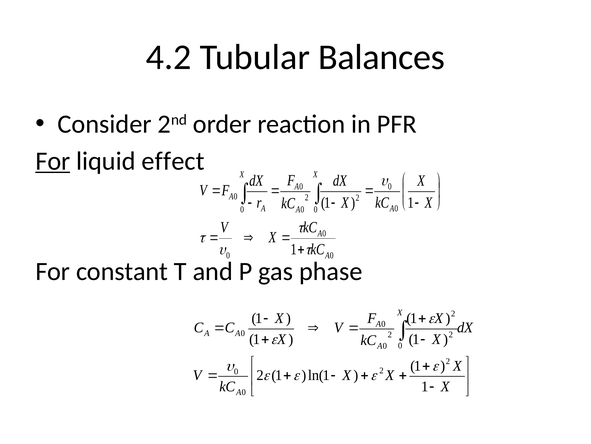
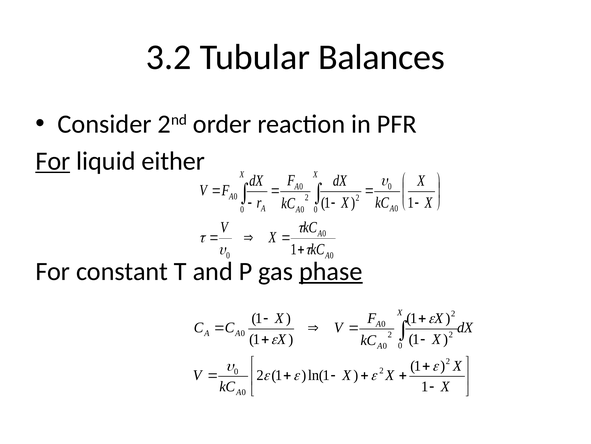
4.2: 4.2 -> 3.2
effect: effect -> either
phase underline: none -> present
